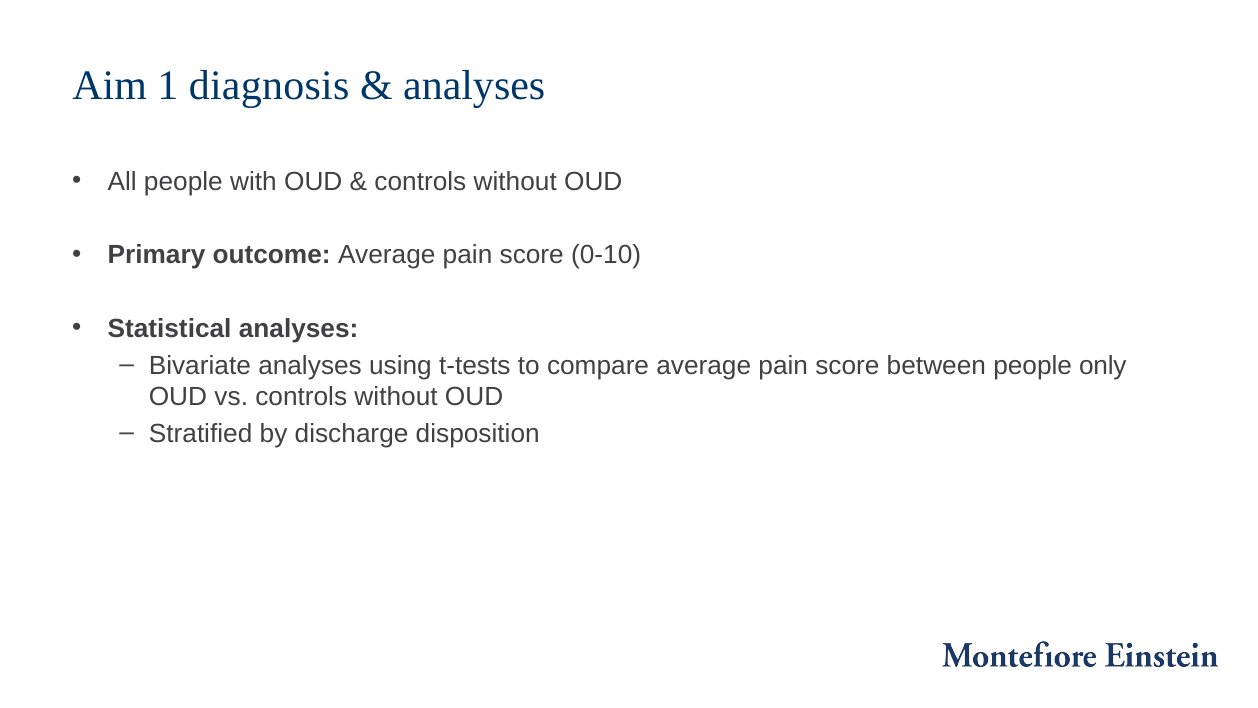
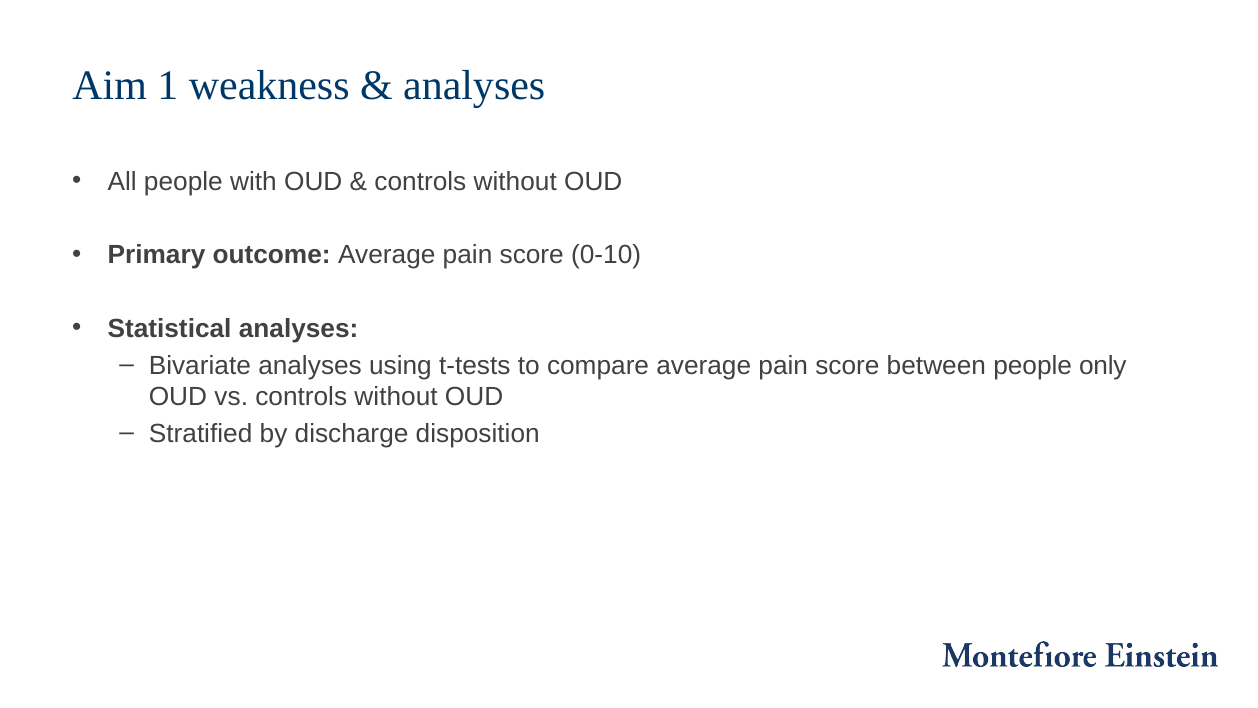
diagnosis: diagnosis -> weakness
